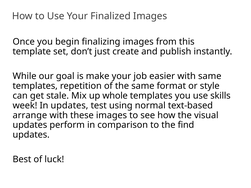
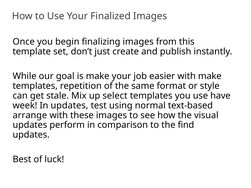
with same: same -> make
whole: whole -> select
skills: skills -> have
